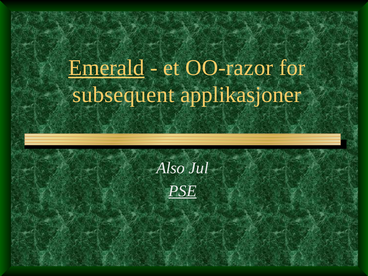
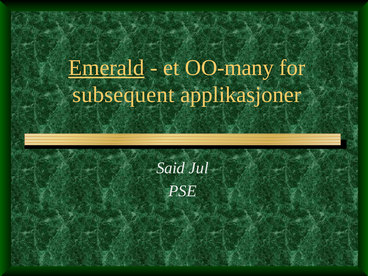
OO-razor: OO-razor -> OO-many
Also: Also -> Said
PSE underline: present -> none
